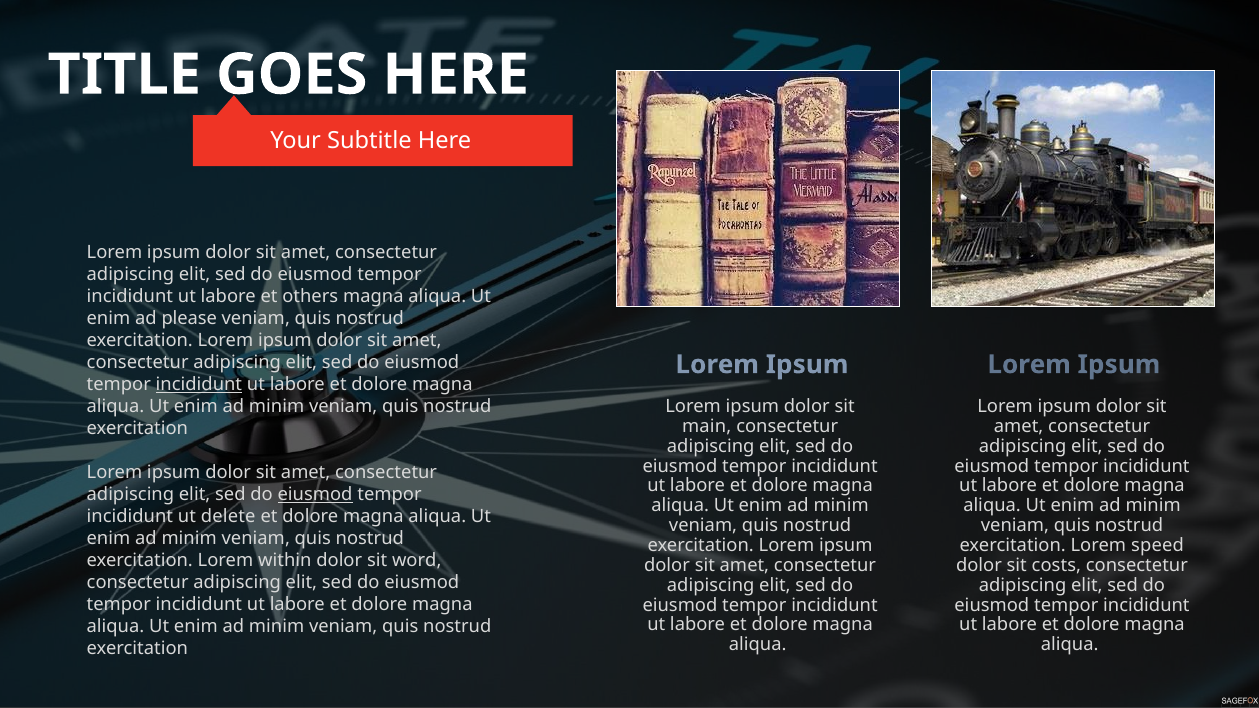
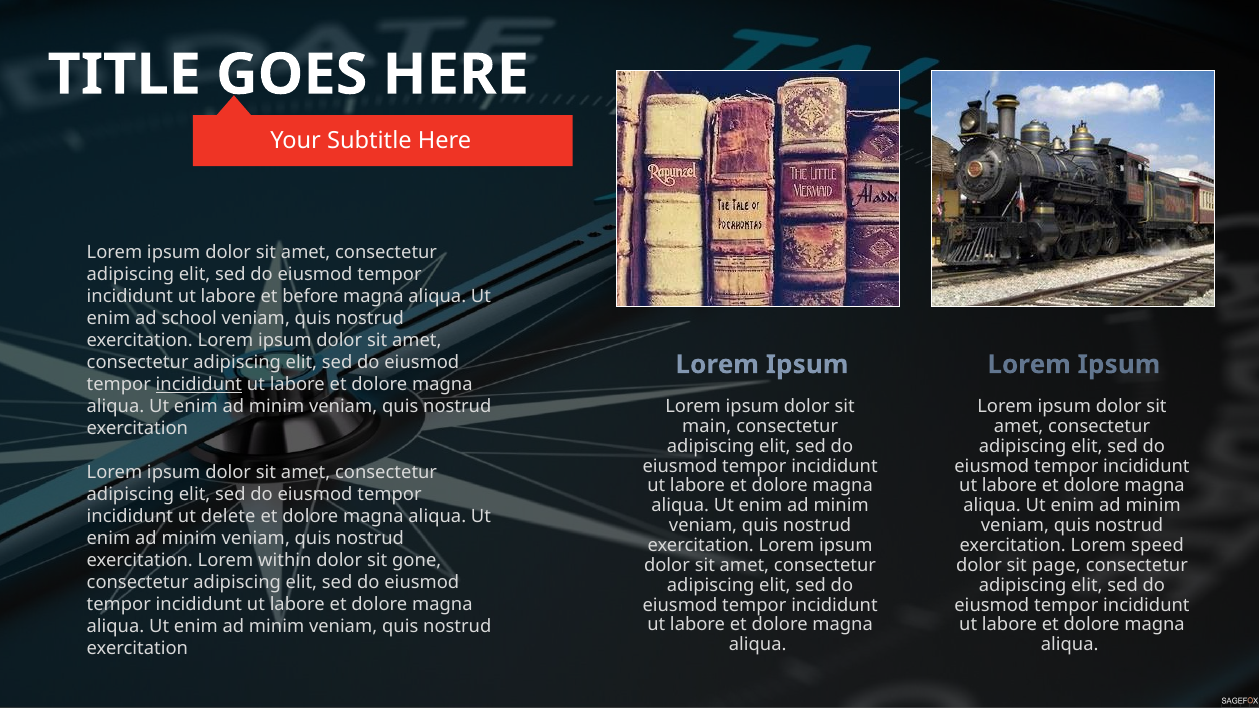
others: others -> before
please: please -> school
eiusmod at (315, 495) underline: present -> none
word: word -> gone
costs: costs -> page
